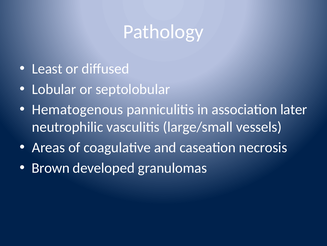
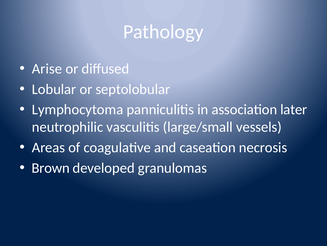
Least: Least -> Arise
Hematogenous: Hematogenous -> Lymphocytoma
